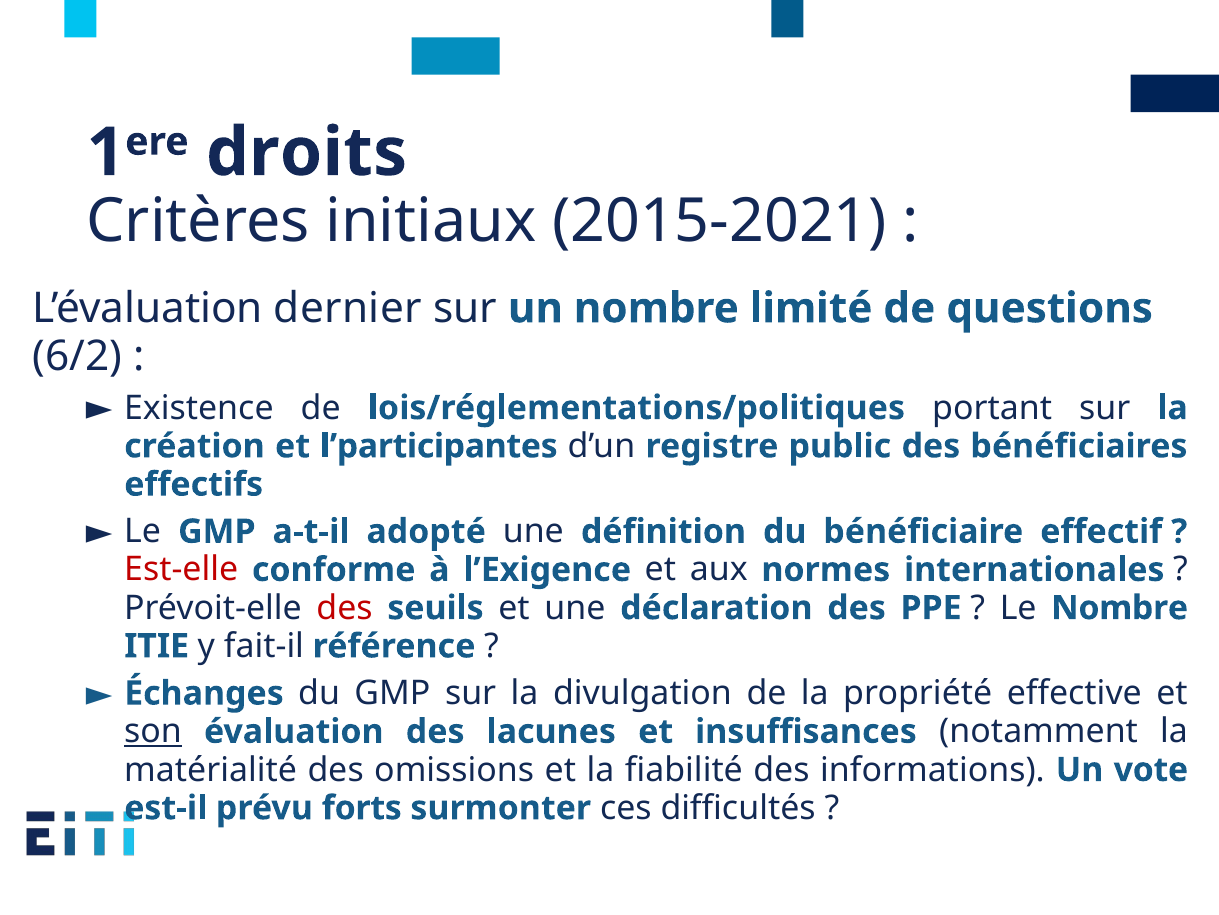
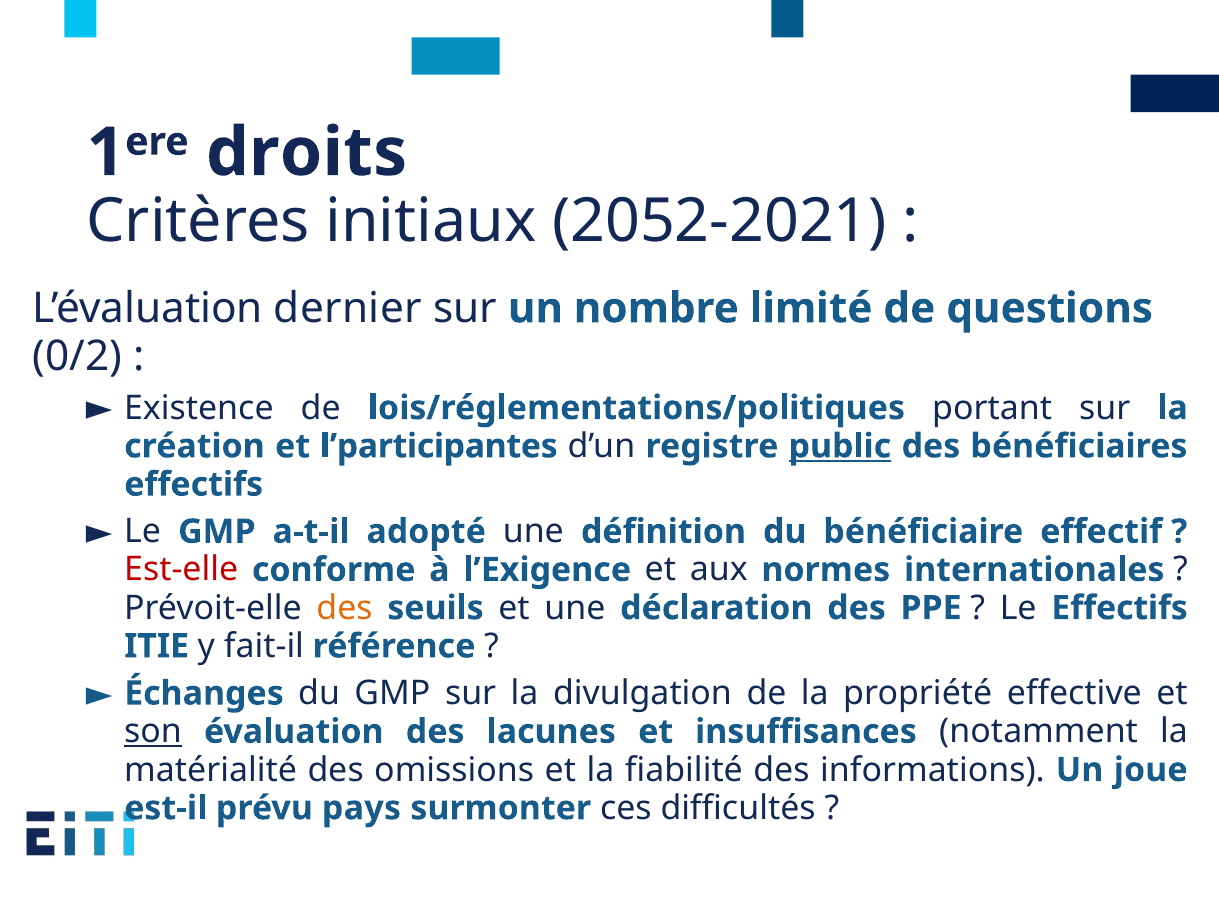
2015-2021: 2015-2021 -> 2052-2021
6/2: 6/2 -> 0/2
public underline: none -> present
des at (345, 608) colour: red -> orange
Le Nombre: Nombre -> Effectifs
vote: vote -> joue
forts: forts -> pays
